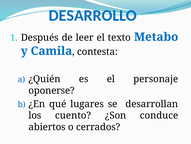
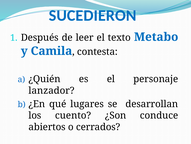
DESARROLLO: DESARROLLO -> SUCEDIERON
oponerse: oponerse -> lanzador
